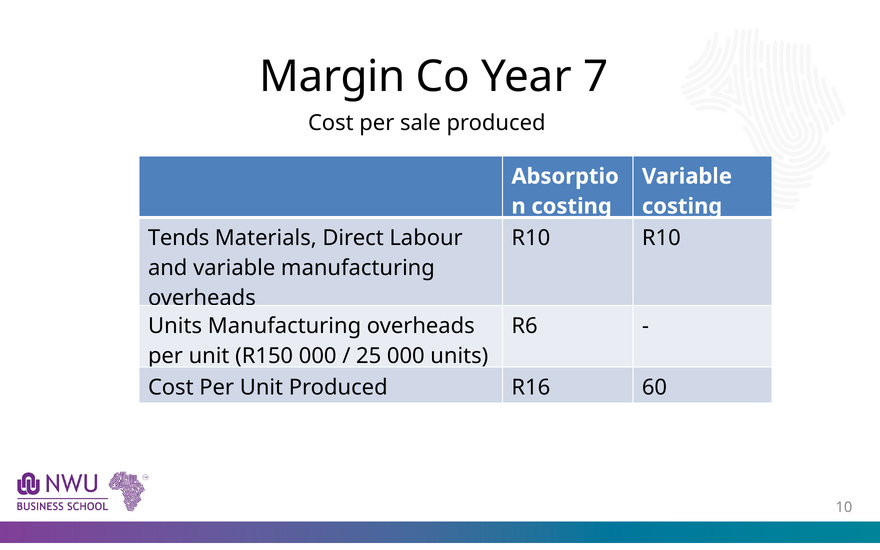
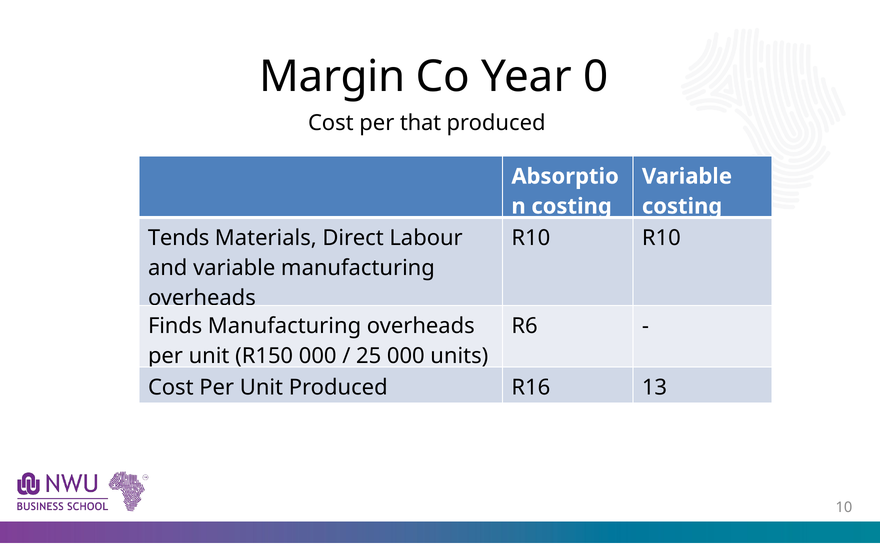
7: 7 -> 0
sale: sale -> that
Units at (175, 326): Units -> Finds
60: 60 -> 13
